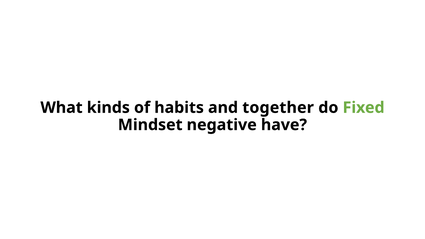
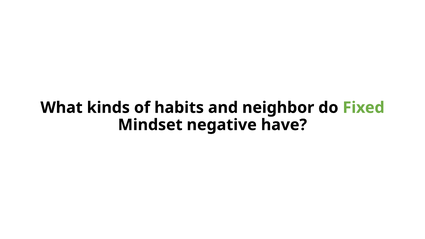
together: together -> neighbor
